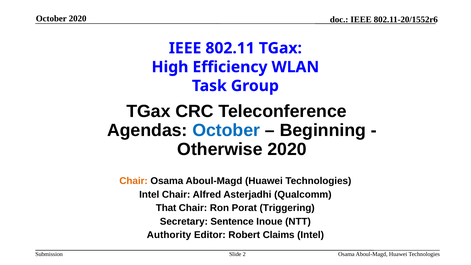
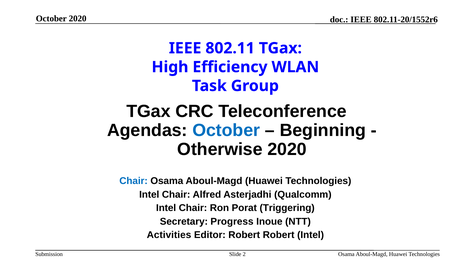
Chair at (134, 181) colour: orange -> blue
That at (166, 208): That -> Intel
Sentence: Sentence -> Progress
Authority: Authority -> Activities
Robert Claims: Claims -> Robert
